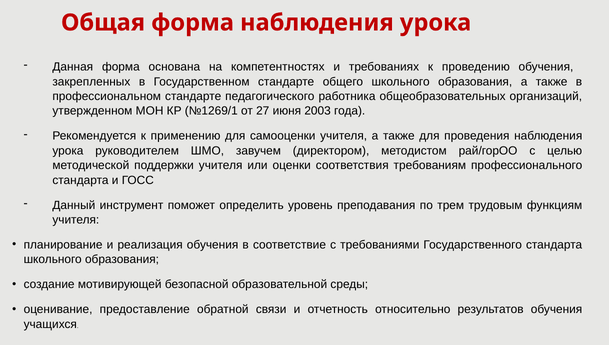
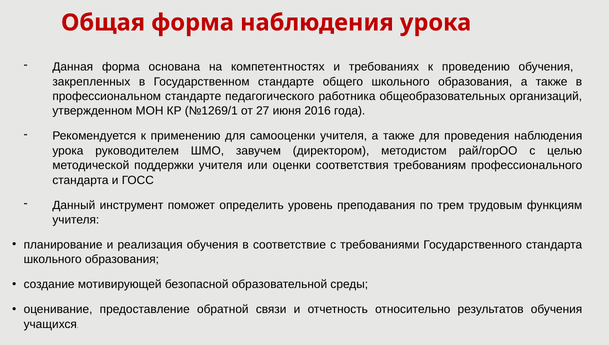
2003: 2003 -> 2016
